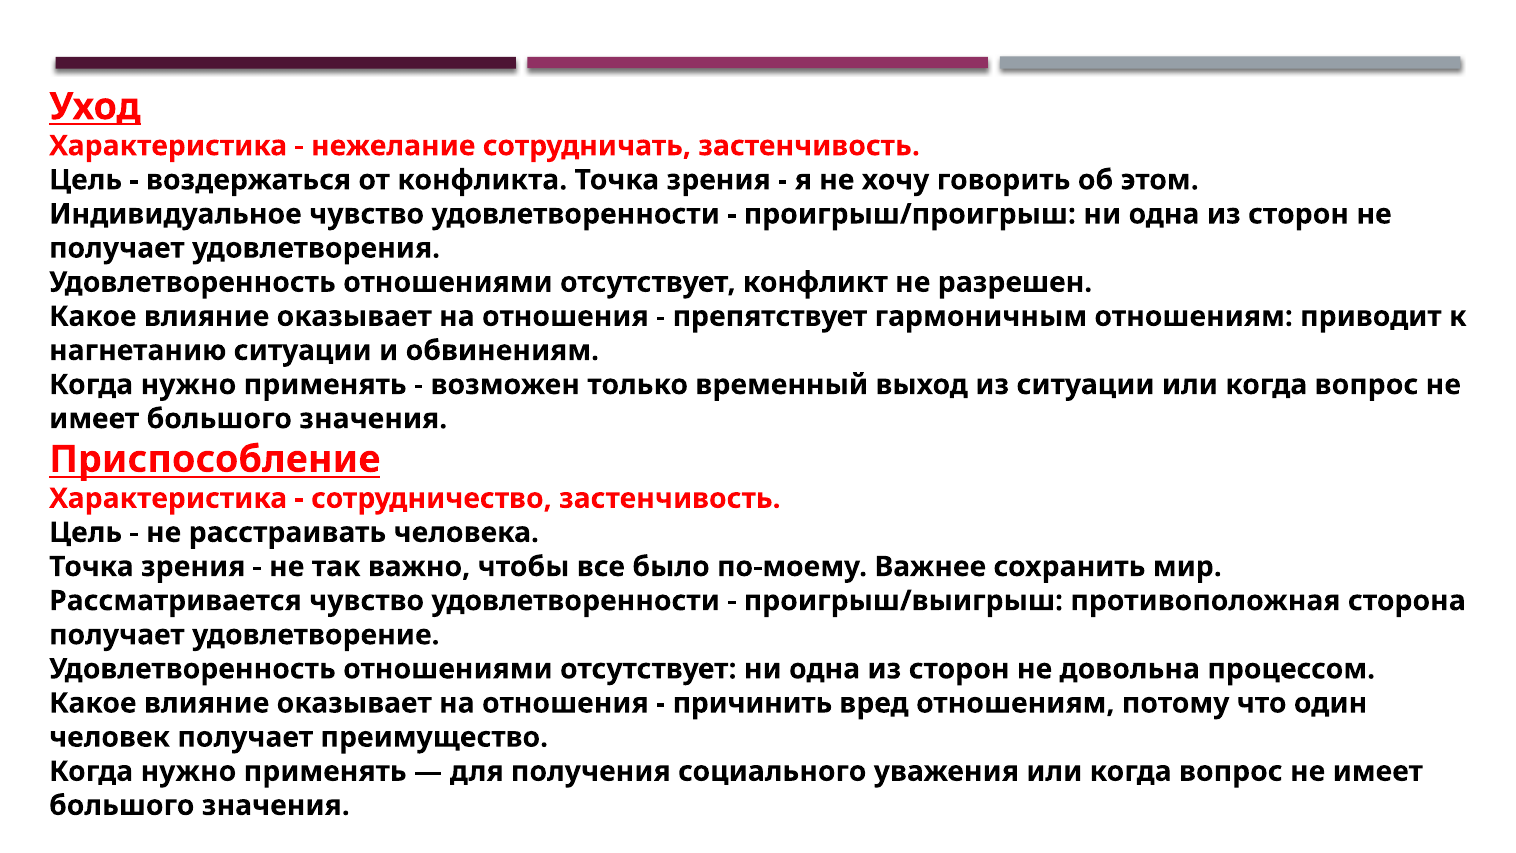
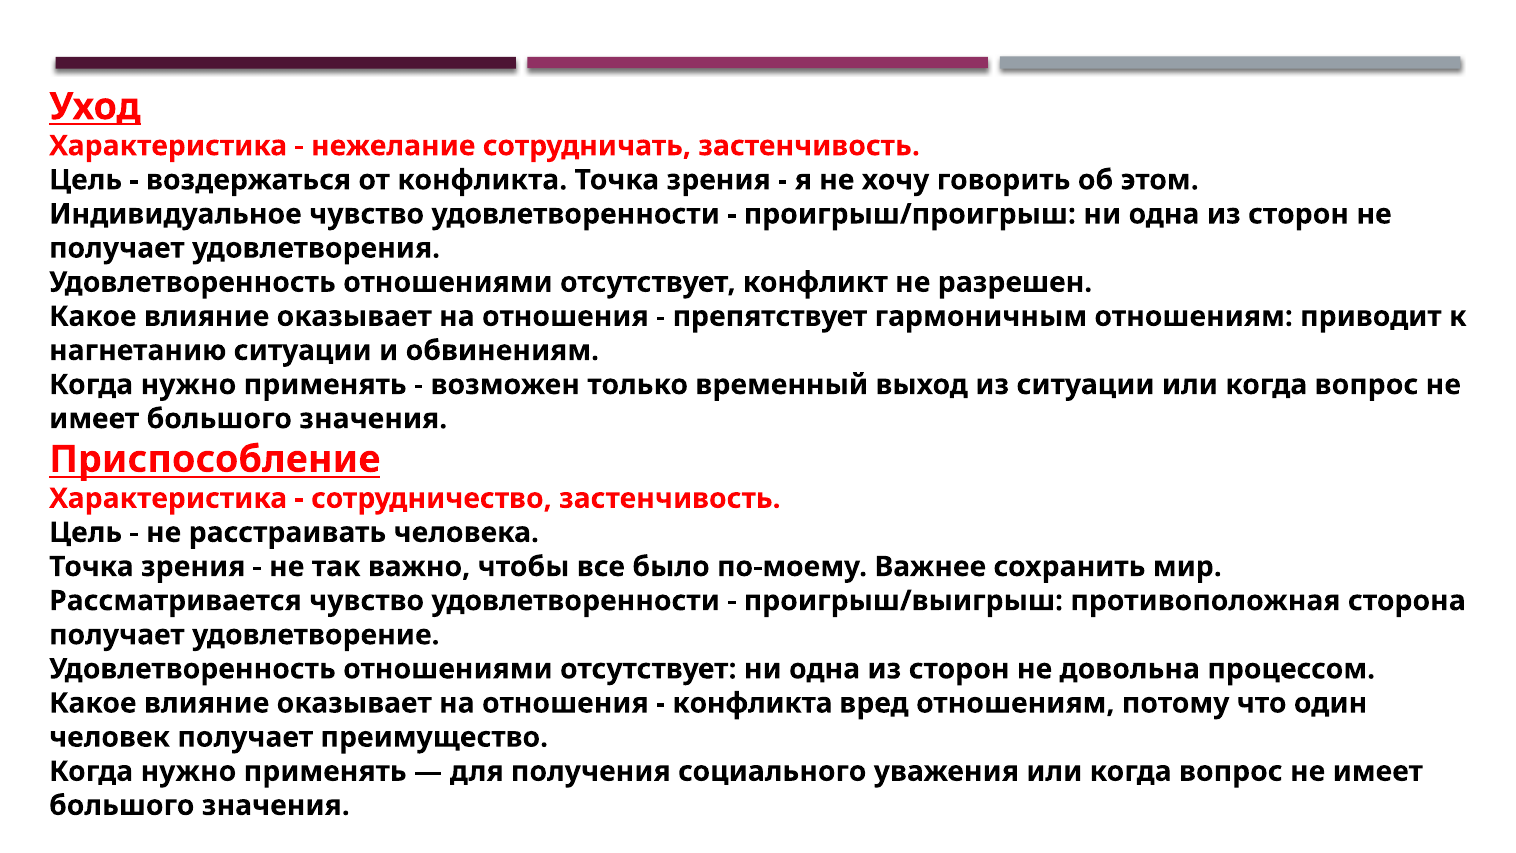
причинить at (752, 703): причинить -> конфликта
